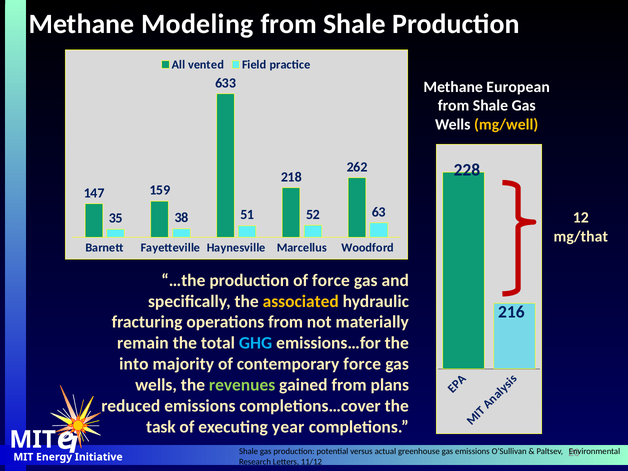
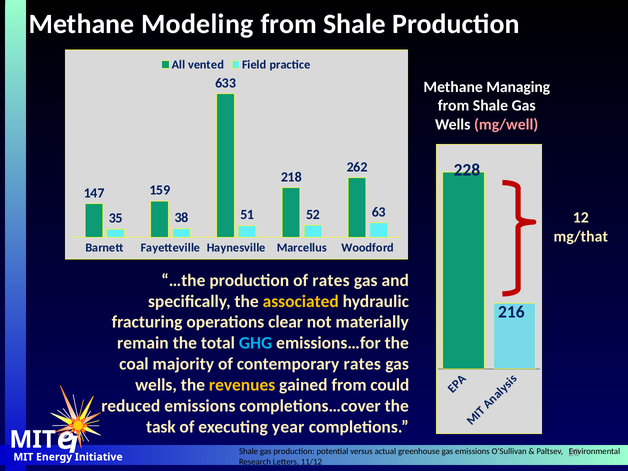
European: European -> Managing
mg/well colour: yellow -> pink
of force: force -> rates
operations from: from -> clear
into: into -> coal
contemporary force: force -> rates
revenues colour: light green -> yellow
plans: plans -> could
